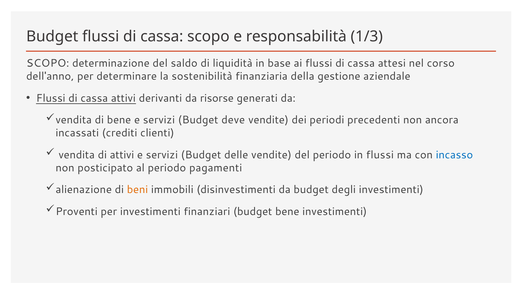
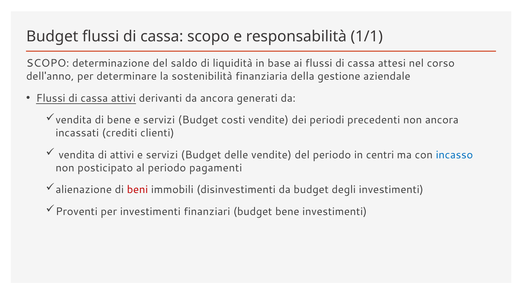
1/3: 1/3 -> 1/1
da risorse: risorse -> ancora
deve: deve -> costi
in flussi: flussi -> centri
beni colour: orange -> red
